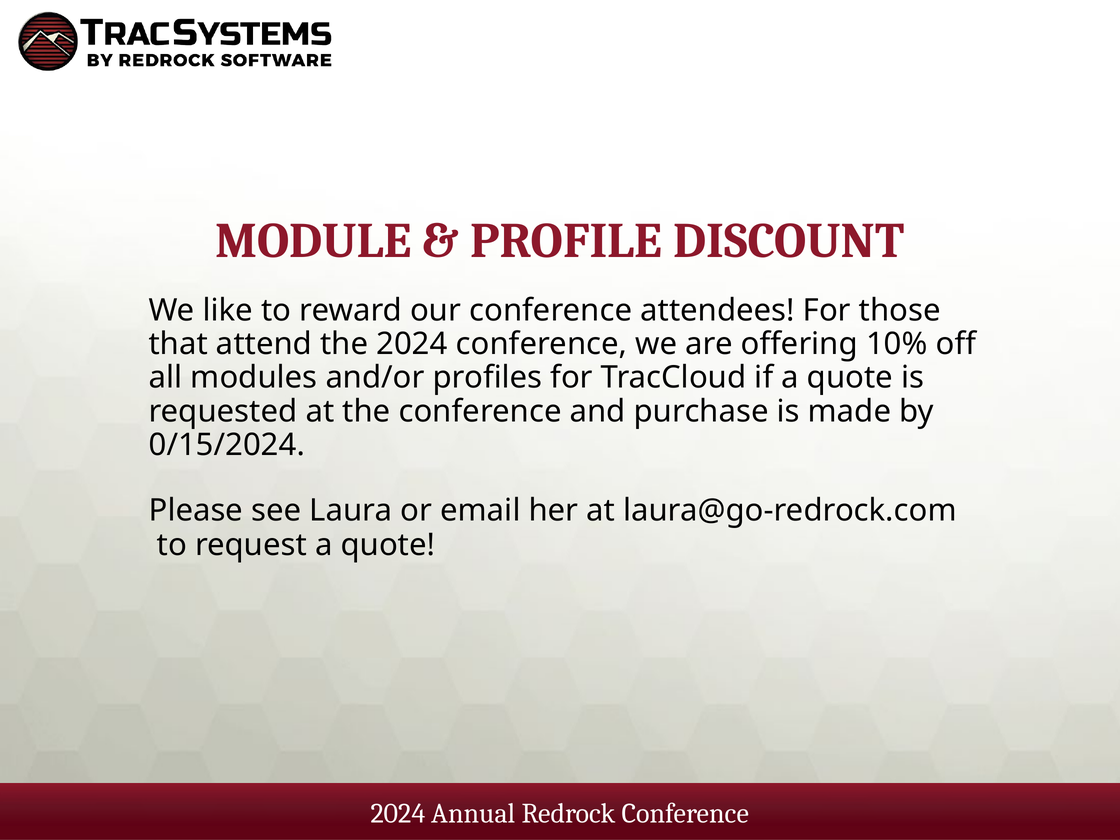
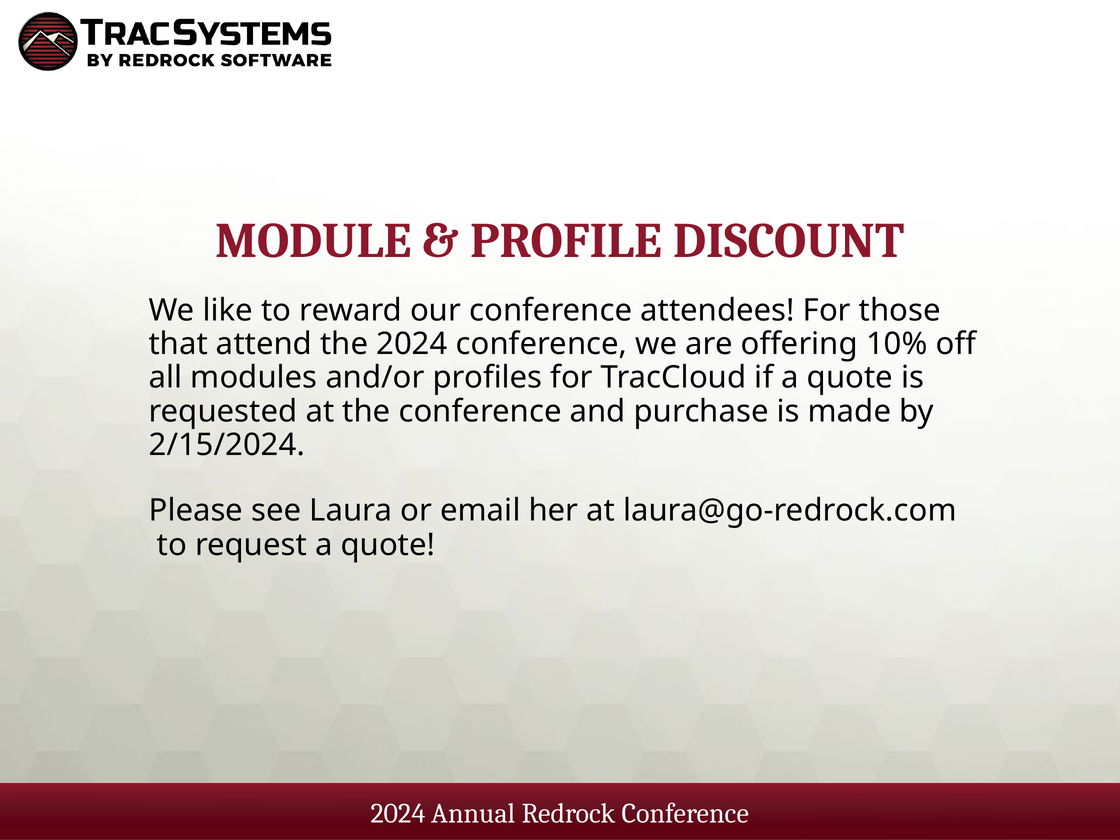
0/15/2024: 0/15/2024 -> 2/15/2024
